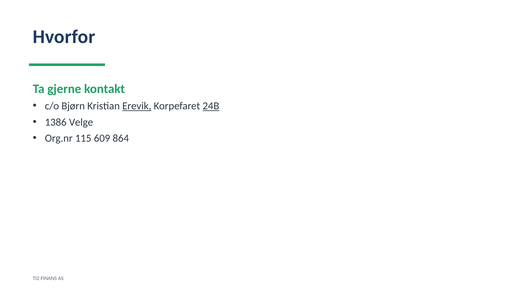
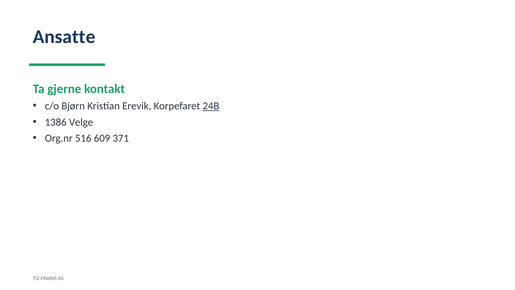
Hvorfor: Hvorfor -> Ansatte
Erevik underline: present -> none
115: 115 -> 516
864: 864 -> 371
